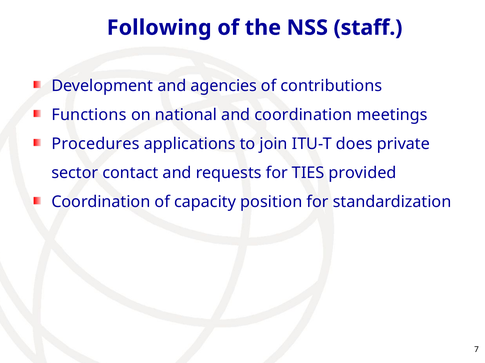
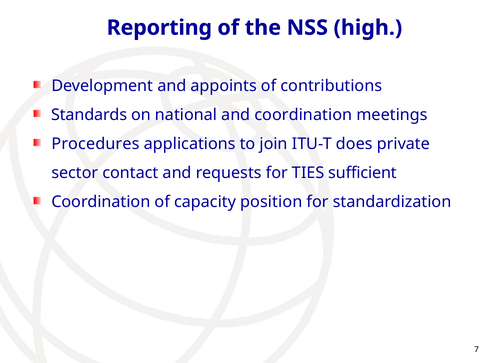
Following: Following -> Reporting
staff: staff -> high
agencies: agencies -> appoints
Functions: Functions -> Standards
provided: provided -> sufficient
